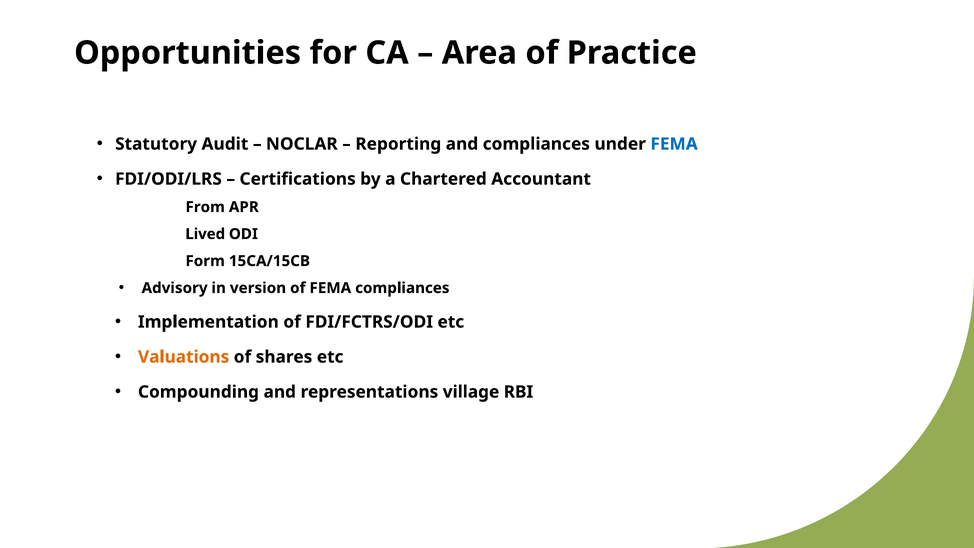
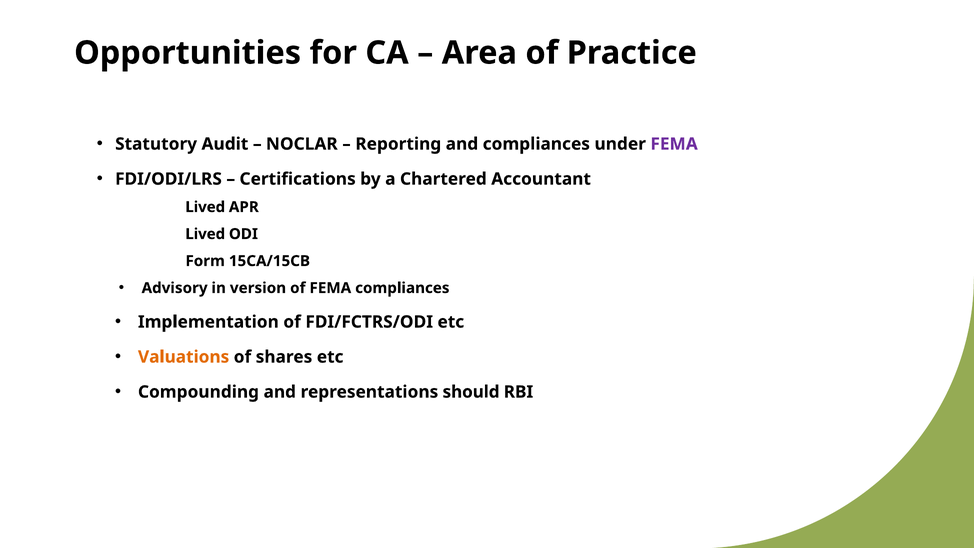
FEMA at (674, 144) colour: blue -> purple
From at (205, 207): From -> Lived
village: village -> should
